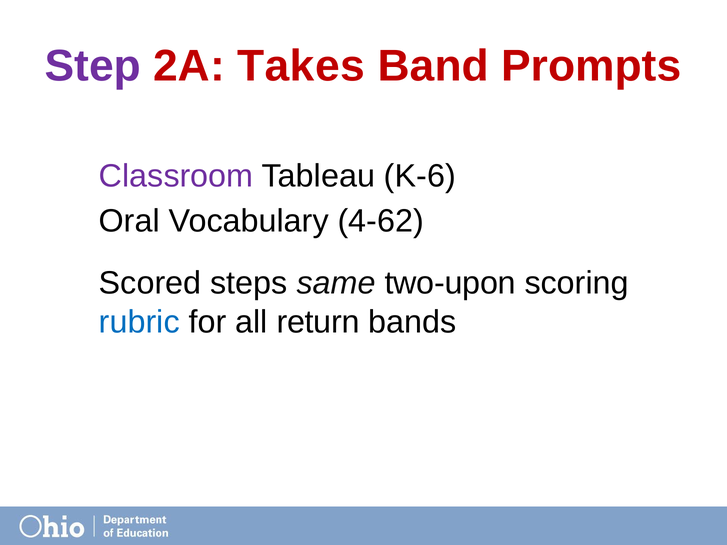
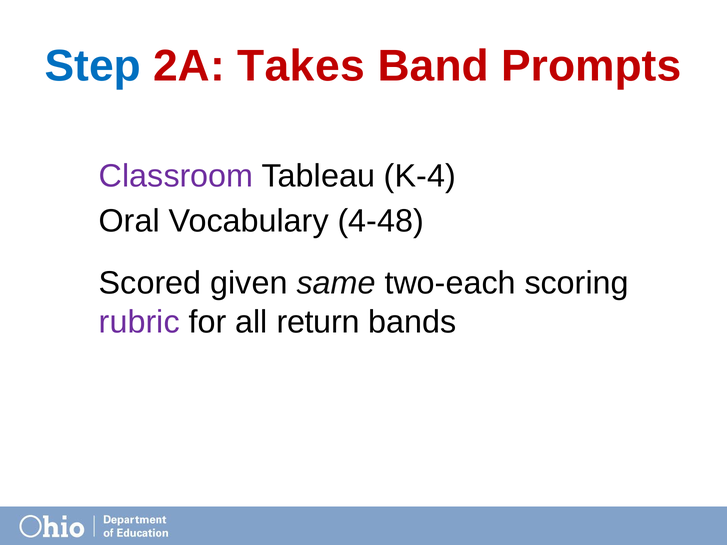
Step colour: purple -> blue
K-6: K-6 -> K-4
4-62: 4-62 -> 4-48
steps: steps -> given
two-upon: two-upon -> two-each
rubric colour: blue -> purple
